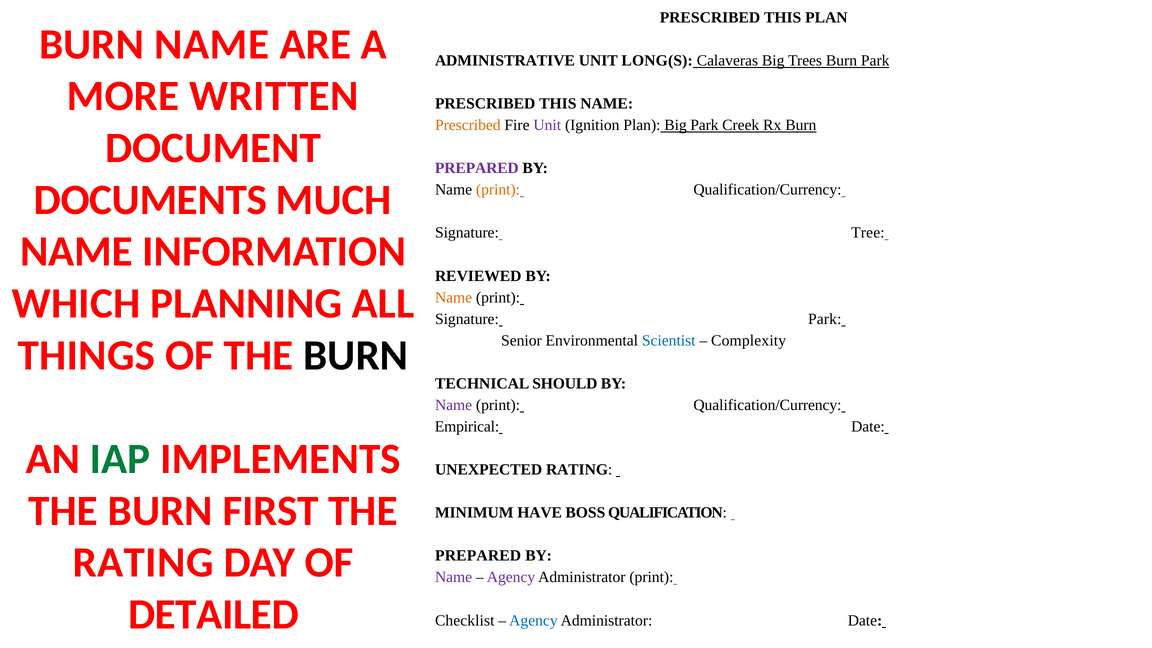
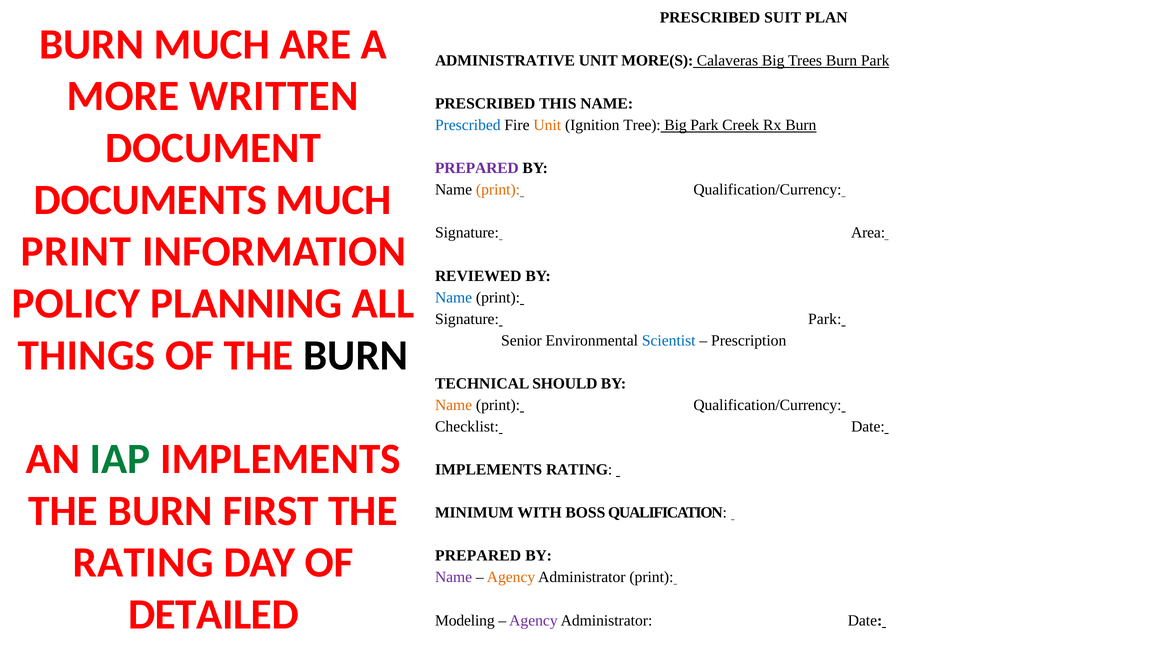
THIS at (783, 18): THIS -> SUIT
BURN NAME: NAME -> MUCH
LONG(S: LONG(S -> MORE(S
Prescribed at (468, 125) colour: orange -> blue
Unit at (547, 125) colour: purple -> orange
Ignition Plan: Plan -> Tree
Tree: Tree -> Area
NAME at (76, 252): NAME -> PRINT
WHICH: WHICH -> POLICY
Name at (454, 297) colour: orange -> blue
Complexity: Complexity -> Prescription
Name at (454, 405) colour: purple -> orange
Empirical: Empirical -> Checklist
UNEXPECTED at (489, 470): UNEXPECTED -> IMPLEMENTS
HAVE: HAVE -> WITH
Agency at (511, 577) colour: purple -> orange
Checklist: Checklist -> Modeling
Agency at (533, 620) colour: blue -> purple
